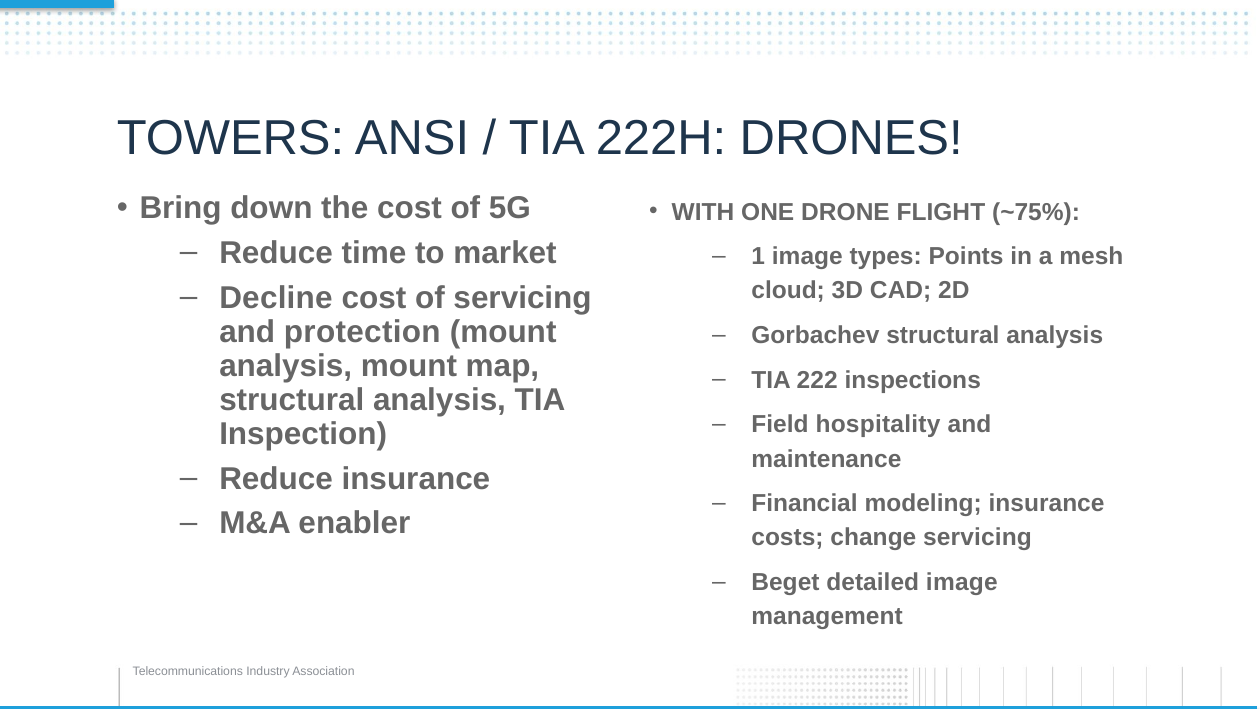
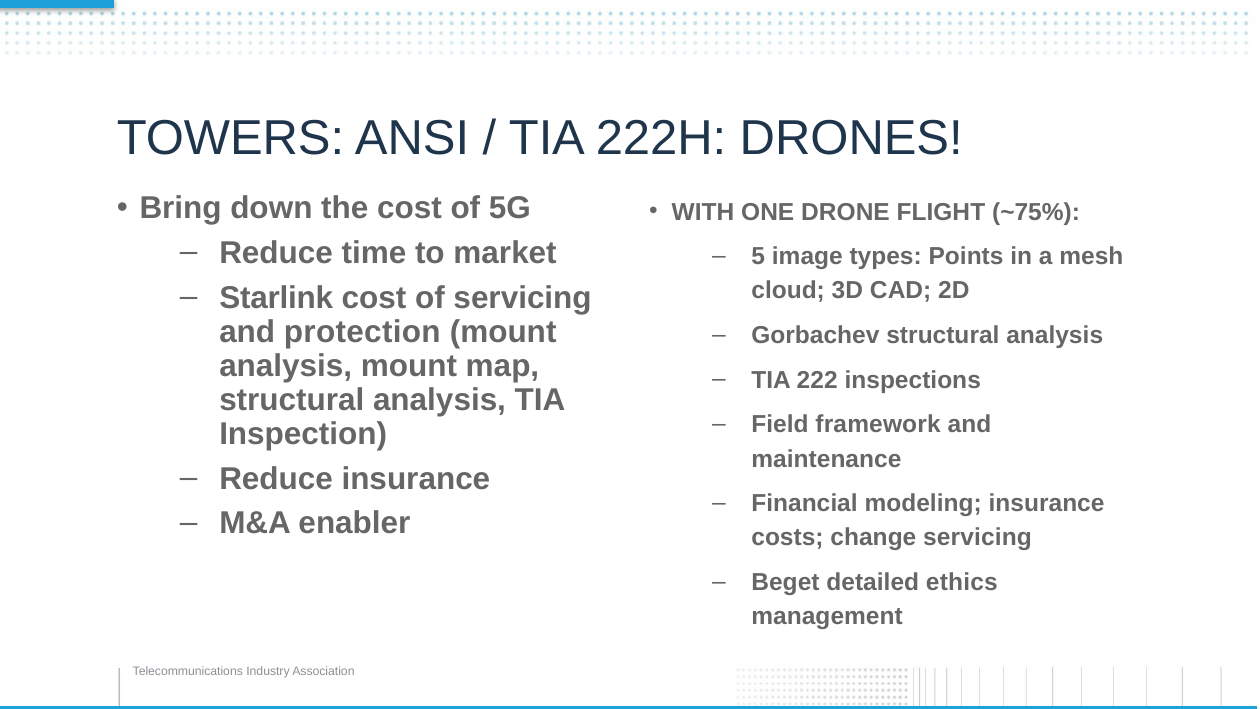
1: 1 -> 5
Decline: Decline -> Starlink
hospitality: hospitality -> framework
detailed image: image -> ethics
